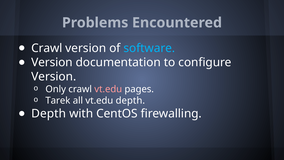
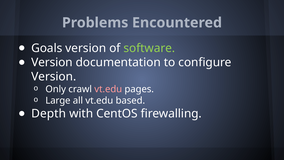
Crawl at (47, 48): Crawl -> Goals
software colour: light blue -> light green
Tarek: Tarek -> Large
vt.edu depth: depth -> based
